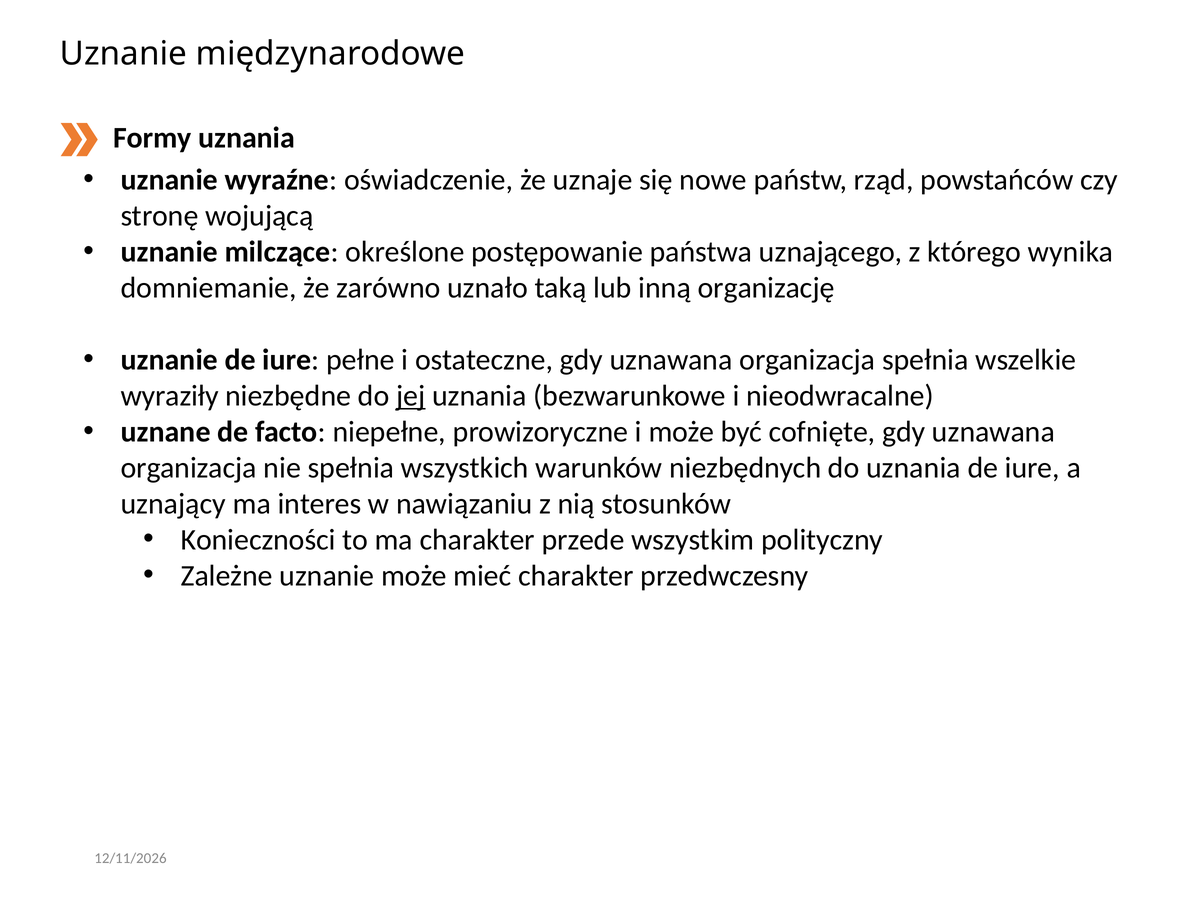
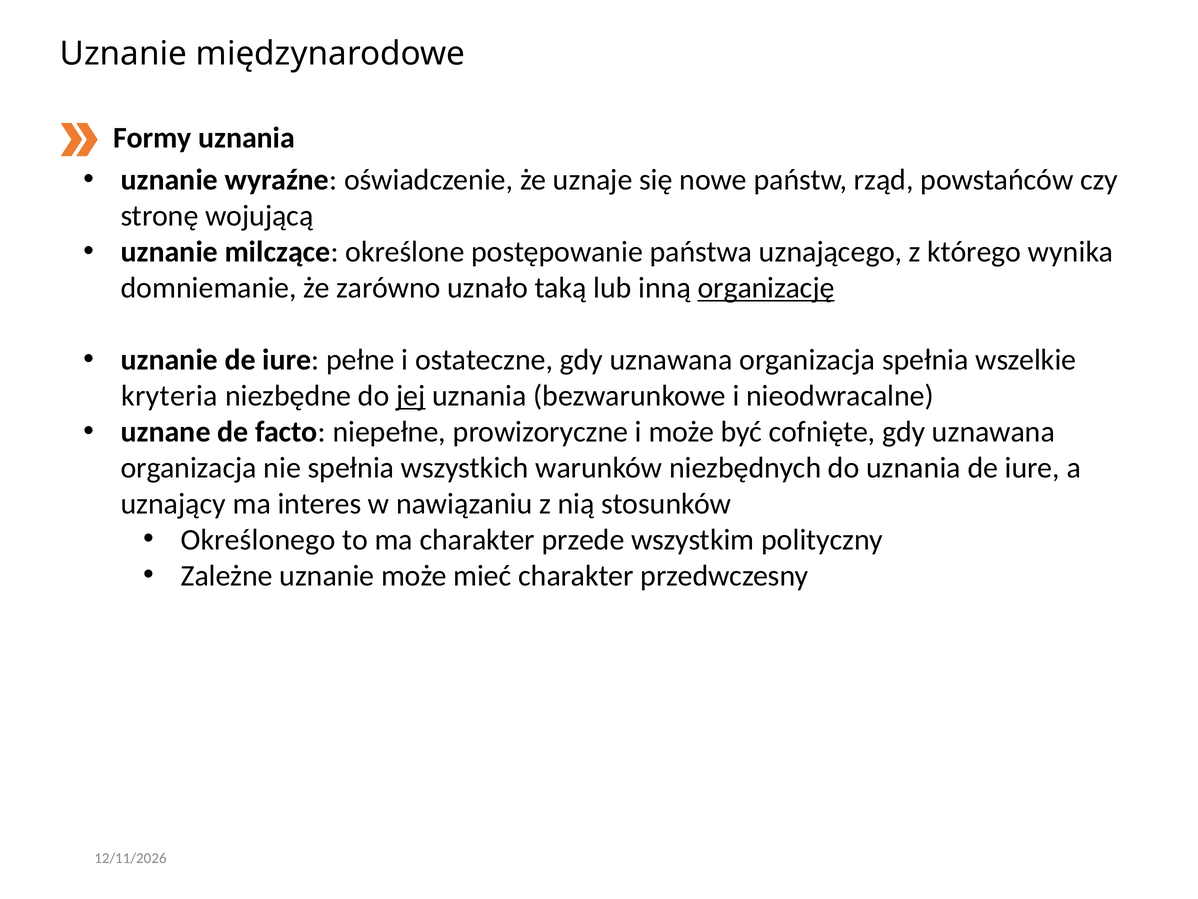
organizację underline: none -> present
wyraziły: wyraziły -> kryteria
Konieczności: Konieczności -> Określonego
